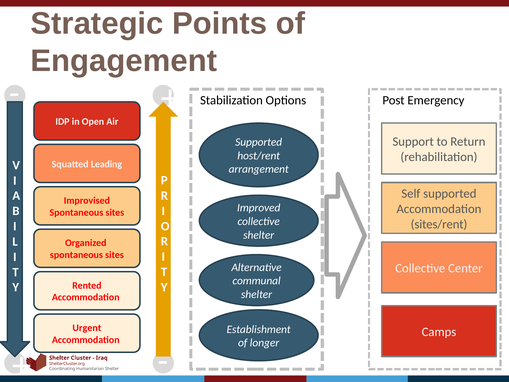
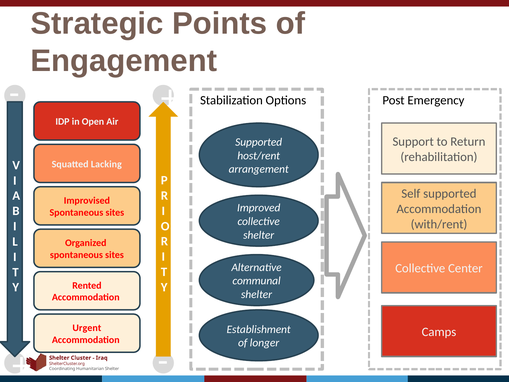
Leading: Leading -> Lacking
sites/rent: sites/rent -> with/rent
